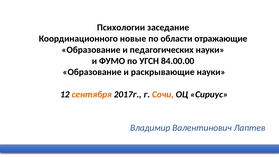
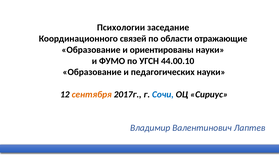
новые: новые -> связей
педагогических: педагогических -> ориентированы
84.00.00: 84.00.00 -> 44.00.10
раскрывающие: раскрывающие -> педагогических
Сочи colour: orange -> blue
